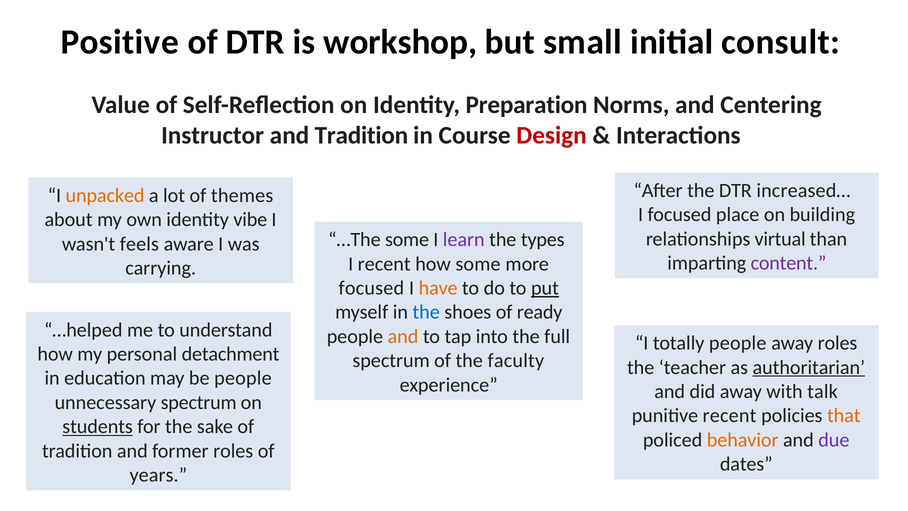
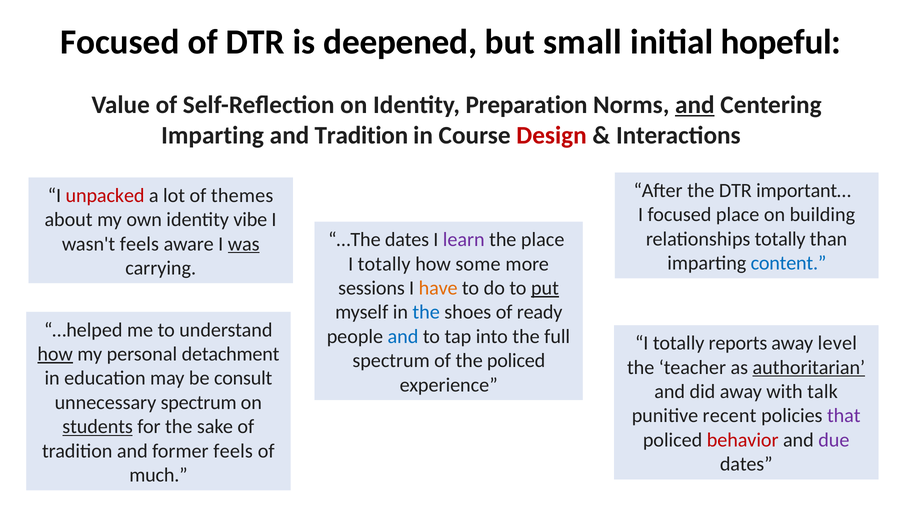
Positive at (120, 42): Positive -> Focused
workshop: workshop -> deepened
consult: consult -> hopeful
and at (695, 105) underline: none -> present
Instructor at (213, 135): Instructor -> Imparting
increased…: increased… -> important…
unpacked colour: orange -> red
relationships virtual: virtual -> totally
…The some: some -> dates
the types: types -> place
was underline: none -> present
content colour: purple -> blue
recent at (384, 264): recent -> totally
focused at (371, 288): focused -> sessions
and at (403, 336) colour: orange -> blue
totally people: people -> reports
away roles: roles -> level
how at (55, 354) underline: none -> present
the faculty: faculty -> policed
be people: people -> consult
that colour: orange -> purple
behavior colour: orange -> red
former roles: roles -> feels
years: years -> much
